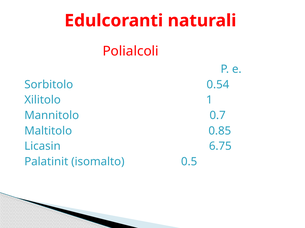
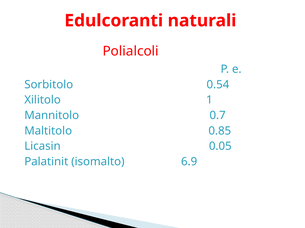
6.75: 6.75 -> 0.05
0.5: 0.5 -> 6.9
